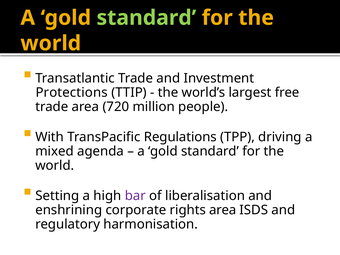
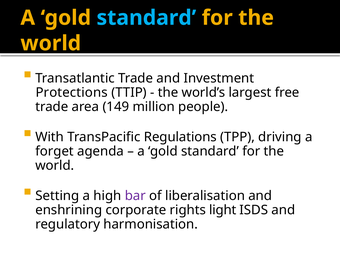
standard at (146, 18) colour: light green -> light blue
720: 720 -> 149
mixed: mixed -> forget
rights area: area -> light
